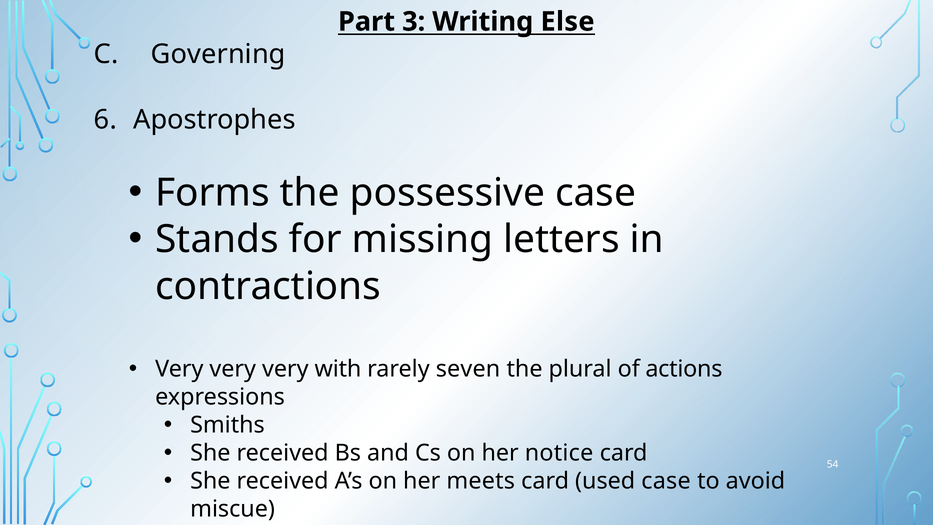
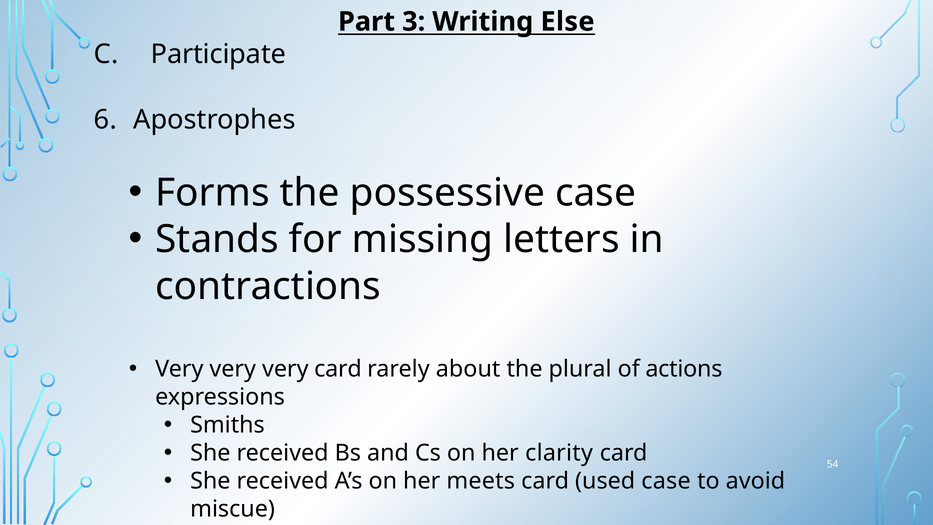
Governing: Governing -> Participate
very with: with -> card
seven: seven -> about
notice: notice -> clarity
